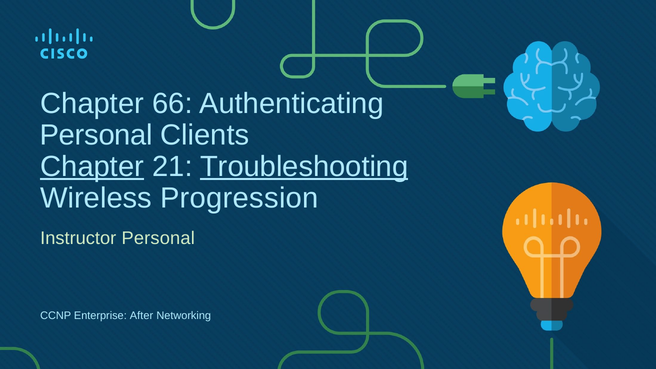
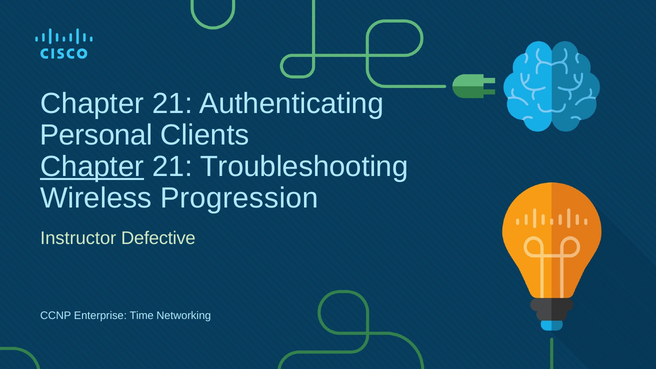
66 at (172, 103): 66 -> 21
Troubleshooting underline: present -> none
Instructor Personal: Personal -> Defective
After: After -> Time
